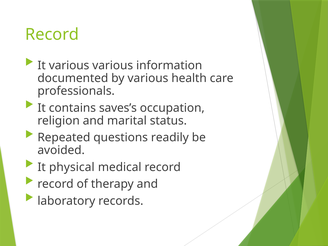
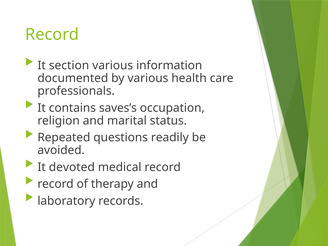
It various: various -> section
physical: physical -> devoted
